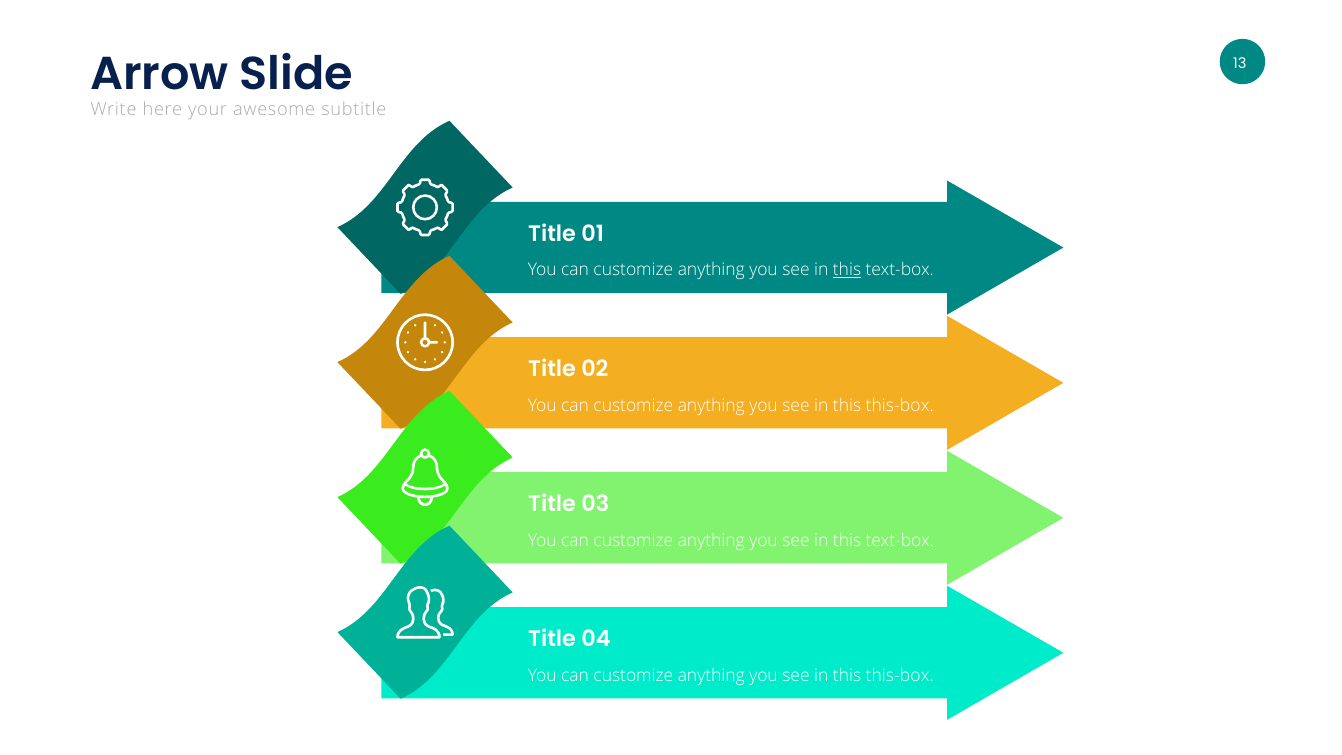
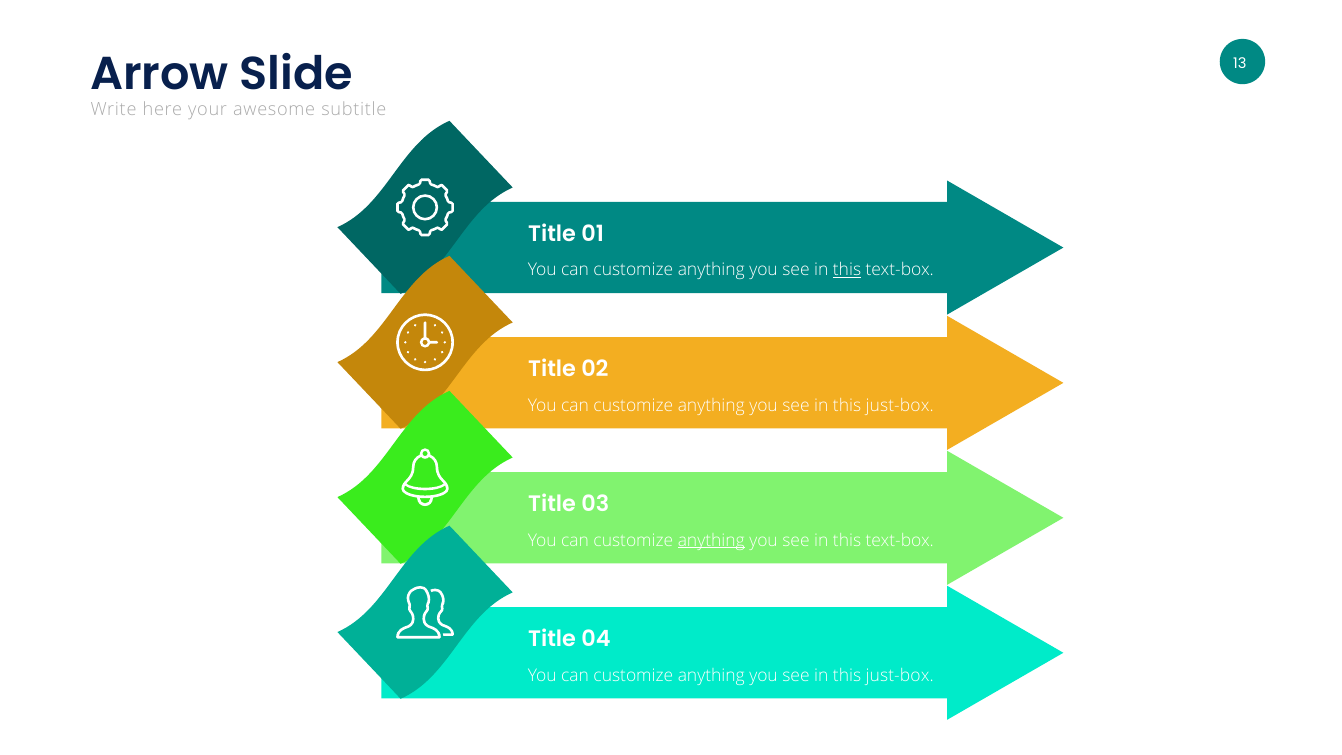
this-box at (900, 405): this-box -> just-box
anything at (711, 540) underline: none -> present
this-box at (900, 675): this-box -> just-box
